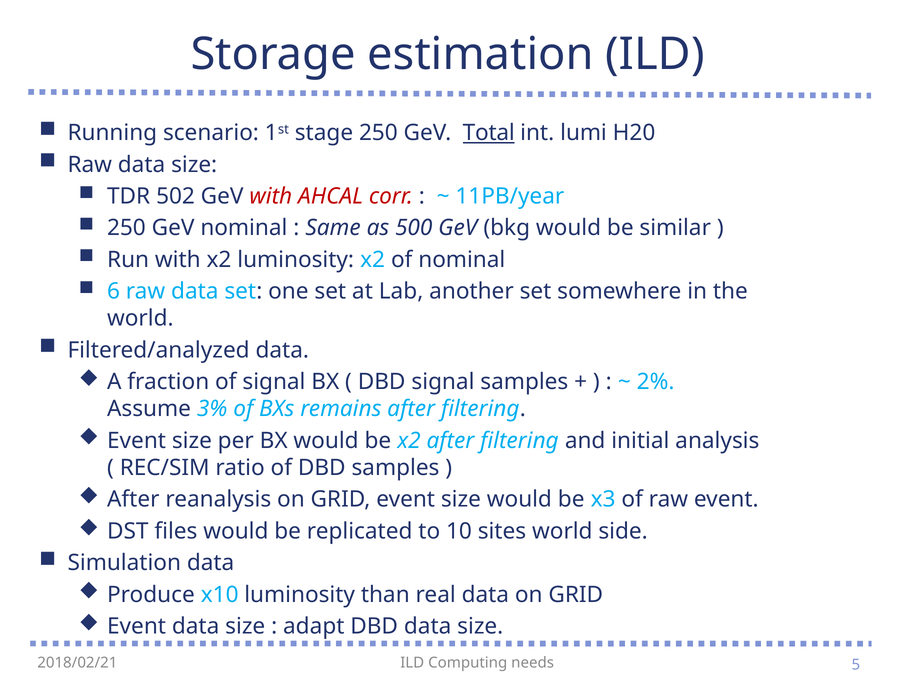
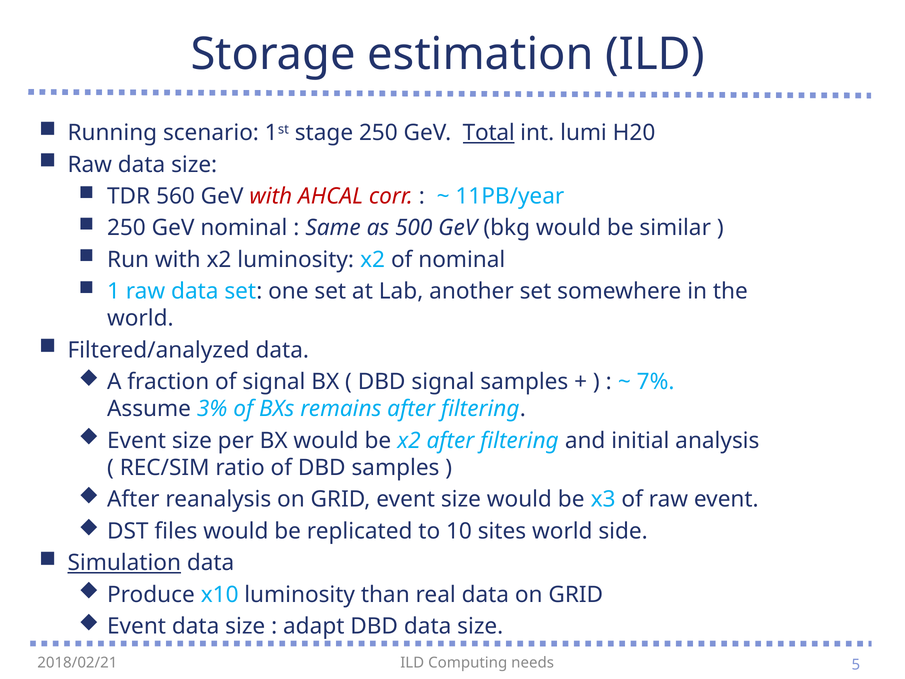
502: 502 -> 560
6: 6 -> 1
2%: 2% -> 7%
Simulation underline: none -> present
